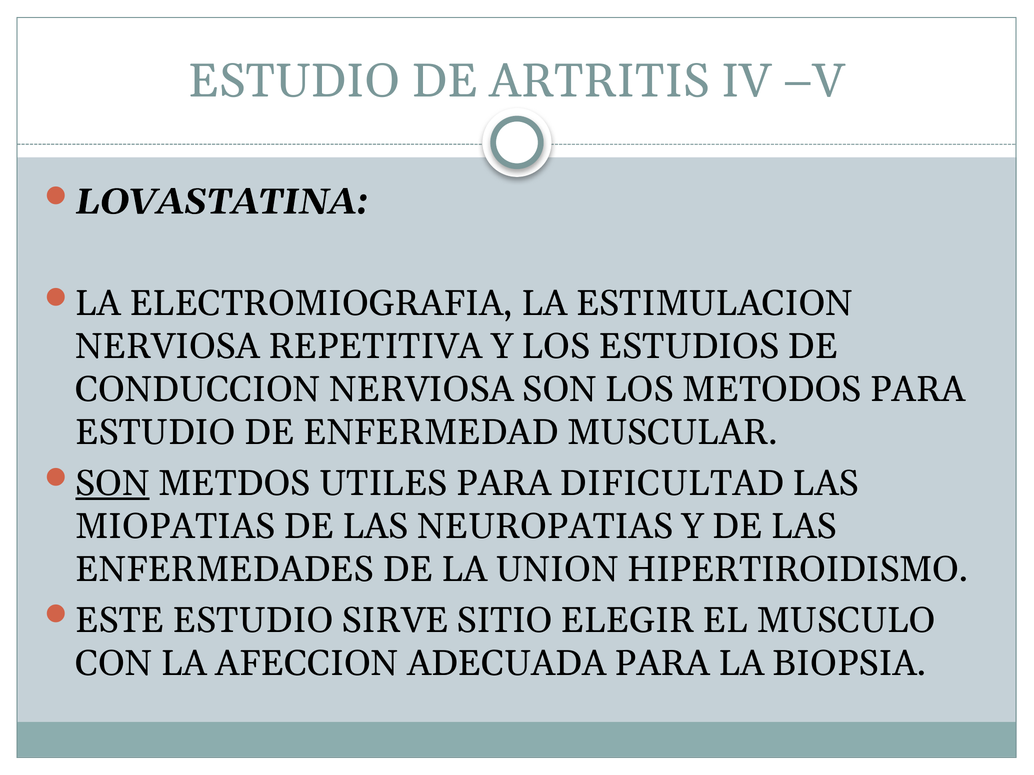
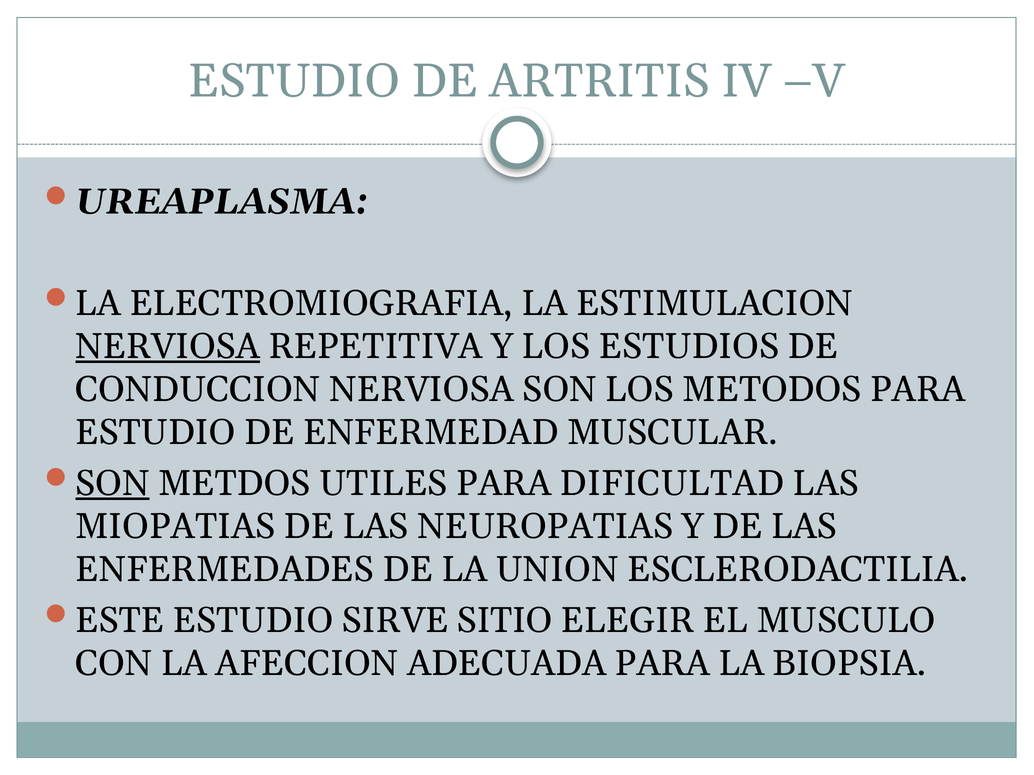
LOVASTATINA: LOVASTATINA -> UREAPLASMA
NERVIOSA at (168, 347) underline: none -> present
HIPERTIROIDISMO: HIPERTIROIDISMO -> ESCLERODACTILIA
